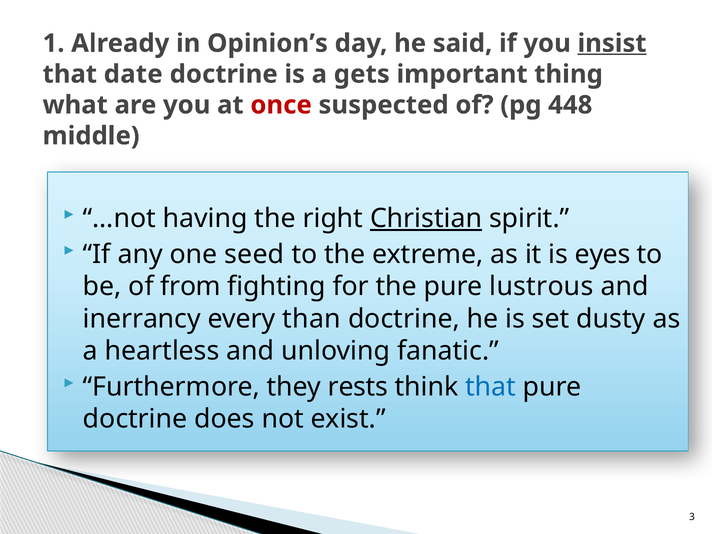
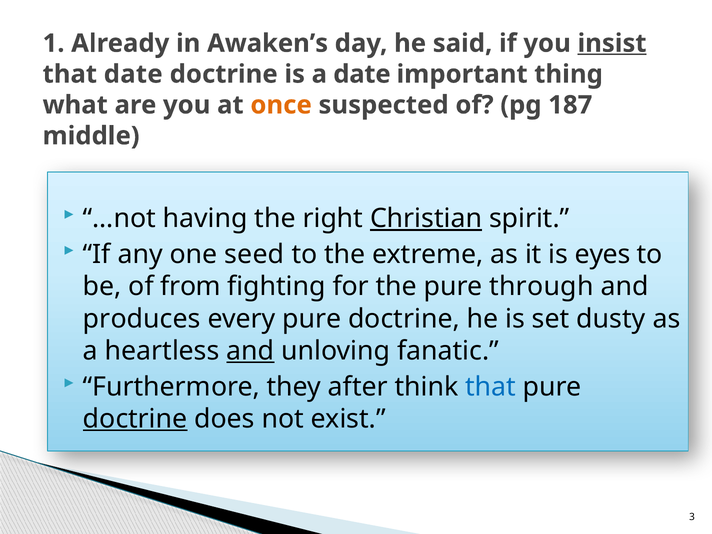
Opinion’s: Opinion’s -> Awaken’s
a gets: gets -> date
once colour: red -> orange
448: 448 -> 187
lustrous: lustrous -> through
inerrancy: inerrancy -> produces
every than: than -> pure
and at (250, 351) underline: none -> present
rests: rests -> after
doctrine at (135, 419) underline: none -> present
